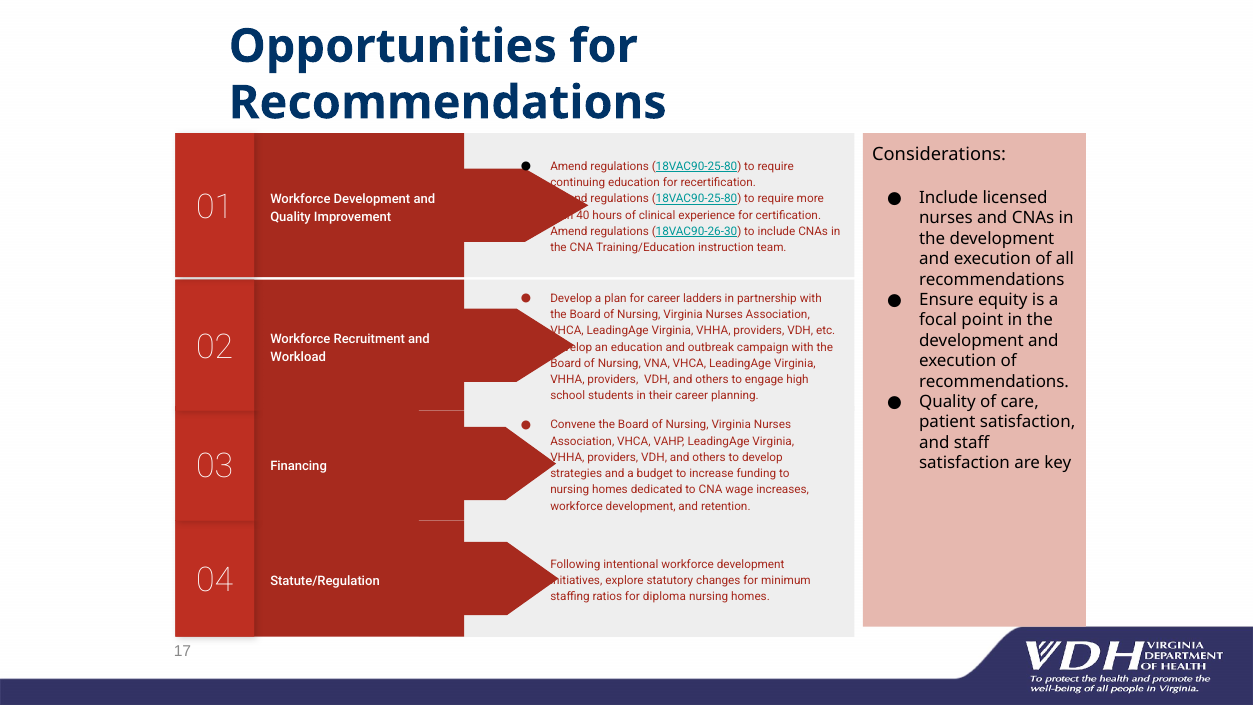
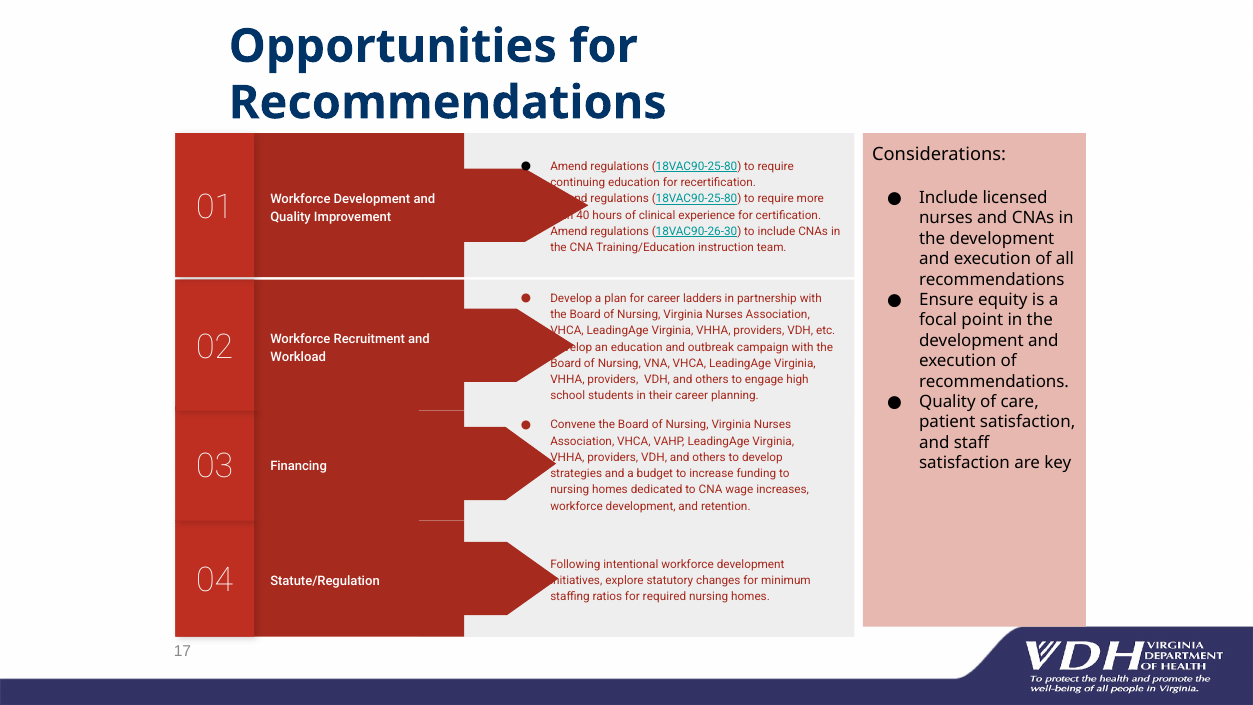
diploma: diploma -> required
